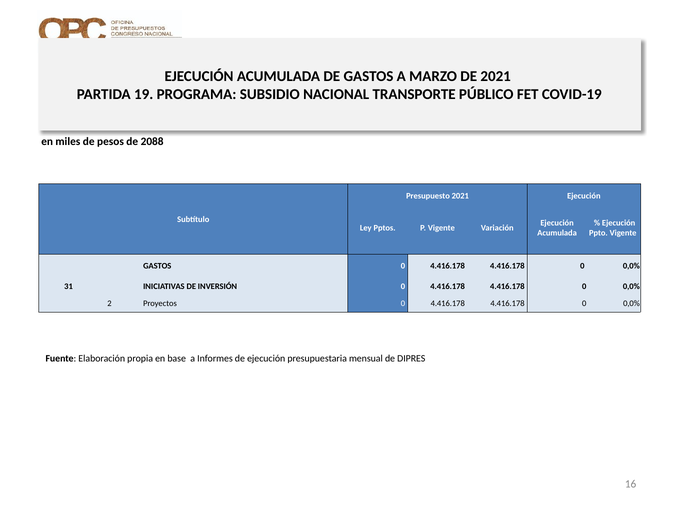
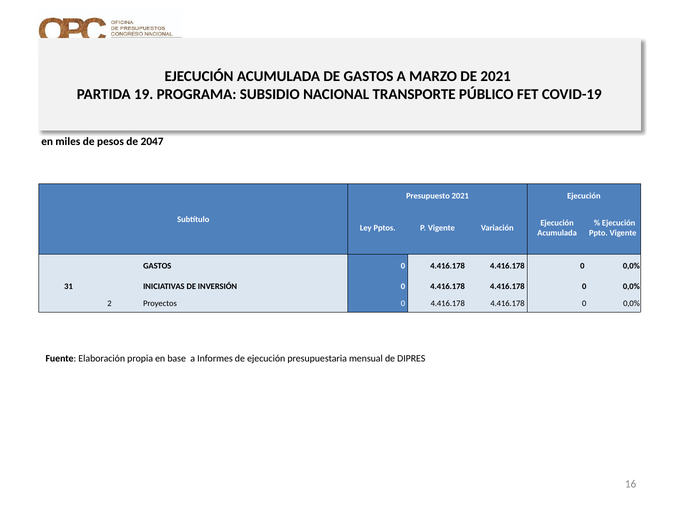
2088: 2088 -> 2047
